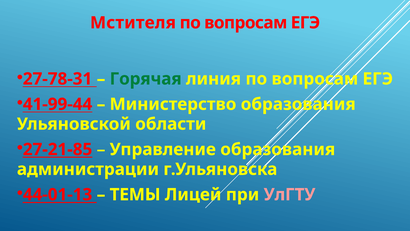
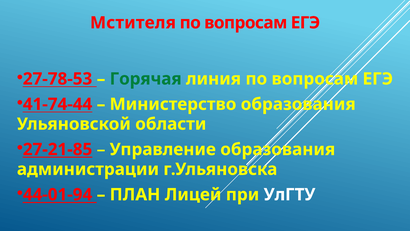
27-78-31: 27-78-31 -> 27-78-53
41-99-44: 41-99-44 -> 41-74-44
44-01-13: 44-01-13 -> 44-01-94
ТЕМЫ: ТЕМЫ -> ПЛАН
УлГТУ colour: pink -> white
